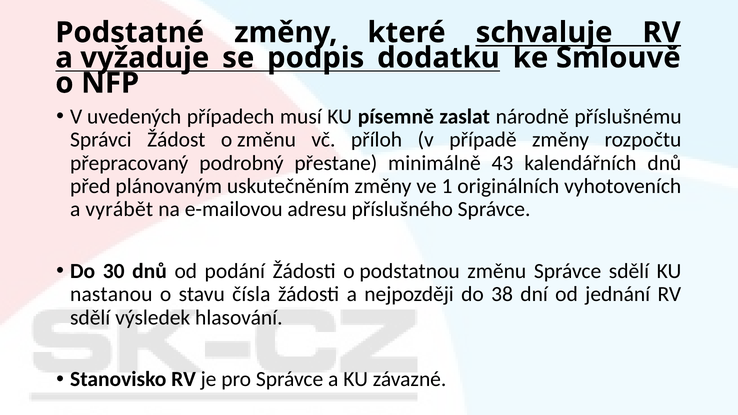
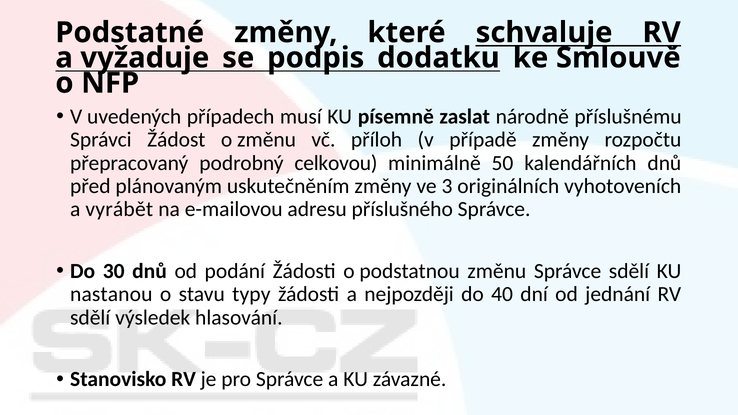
přestane: přestane -> celkovou
43: 43 -> 50
1: 1 -> 3
čísla: čísla -> typy
38: 38 -> 40
